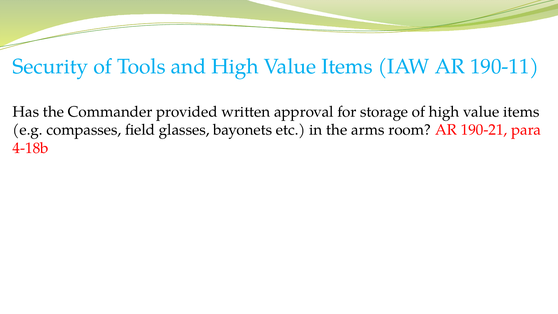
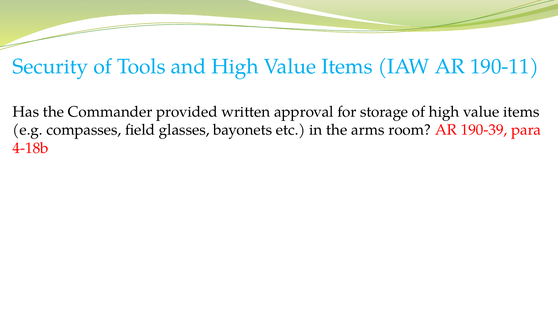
190-21: 190-21 -> 190-39
